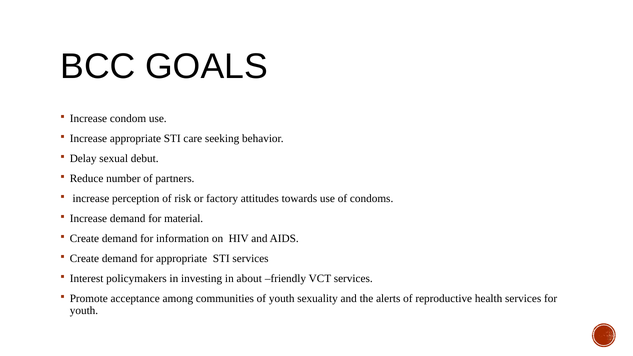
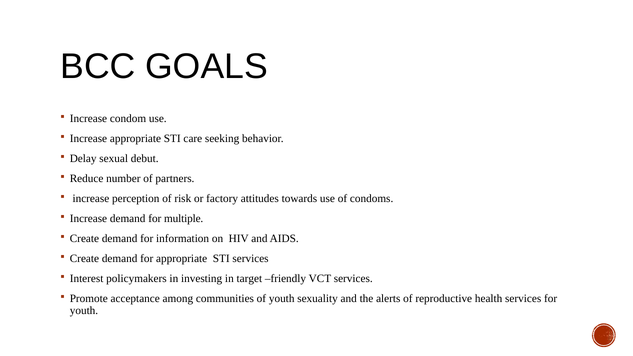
material: material -> multiple
about: about -> target
